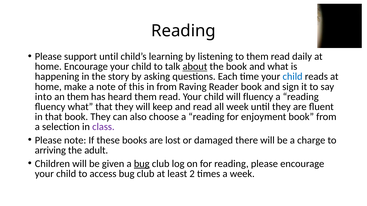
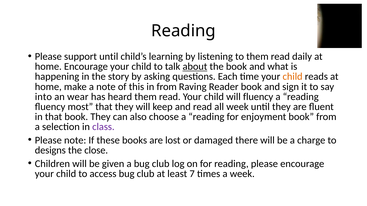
child at (293, 77) colour: blue -> orange
an them: them -> wear
fluency what: what -> most
arriving: arriving -> designs
adult: adult -> close
bug at (142, 164) underline: present -> none
2: 2 -> 7
